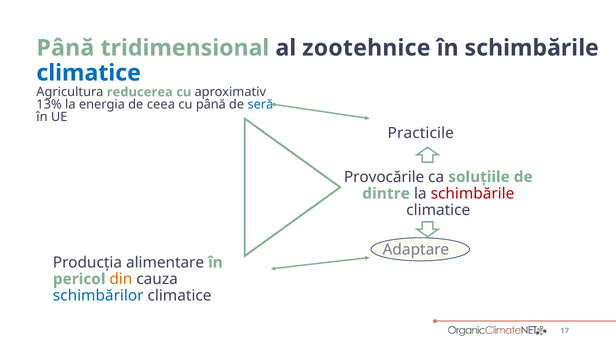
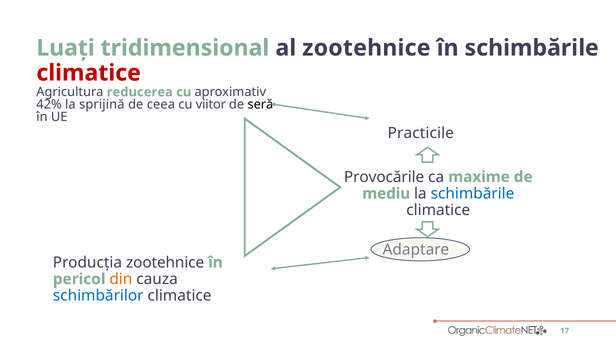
Până at (65, 48): Până -> Luați
climatice at (89, 73) colour: blue -> red
13%: 13% -> 42%
energia: energia -> sprijină
cu până: până -> viitor
seră colour: blue -> black
soluțiile: soluțiile -> maxime
dintre: dintre -> mediu
schimbările at (473, 193) colour: red -> blue
Producția alimentare: alimentare -> zootehnice
